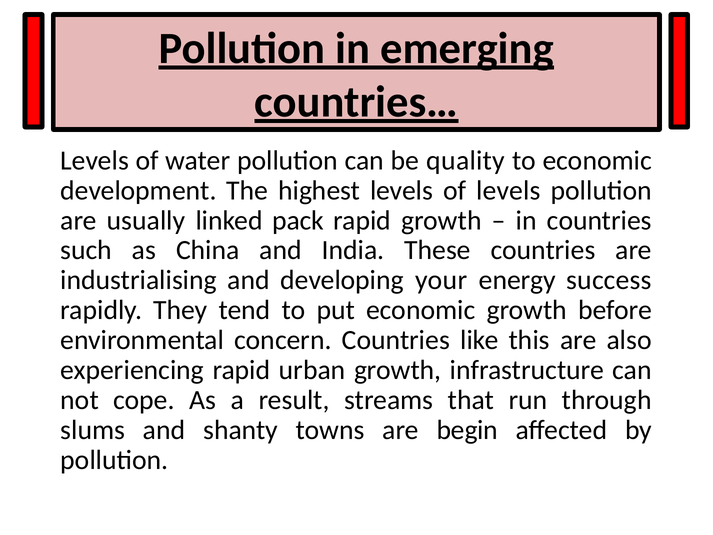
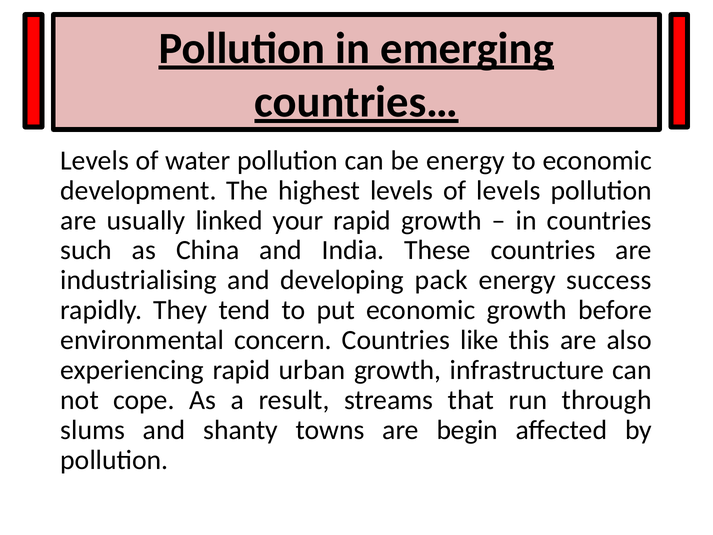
be quality: quality -> energy
pack: pack -> your
your: your -> pack
